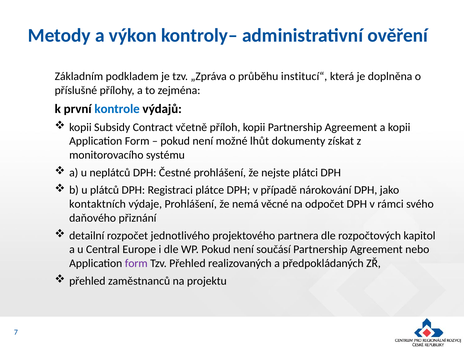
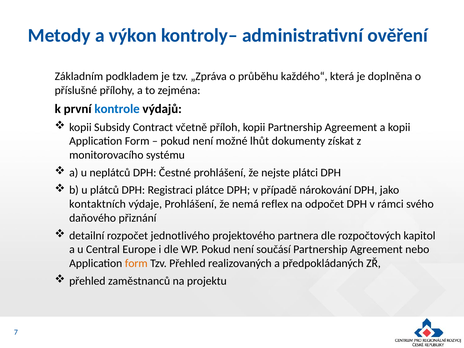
institucí“: institucí“ -> každého“
věcné: věcné -> reflex
form at (136, 263) colour: purple -> orange
